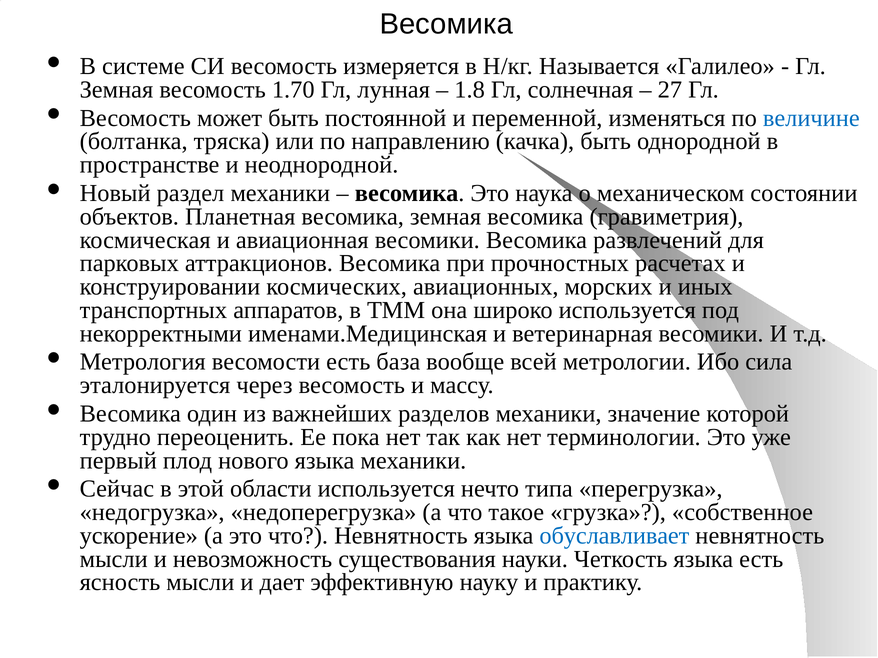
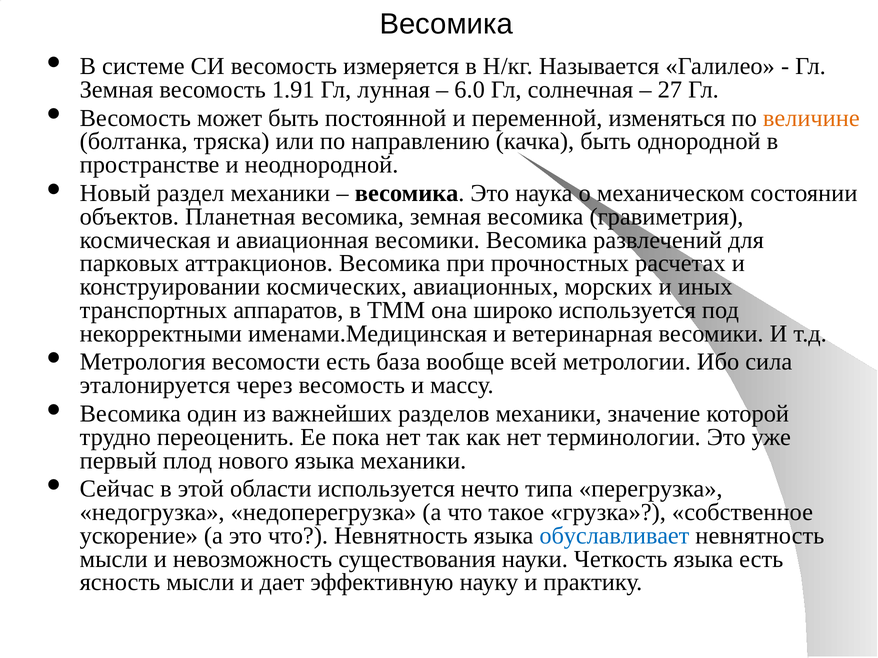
1.70: 1.70 -> 1.91
1.8: 1.8 -> 6.0
величине colour: blue -> orange
